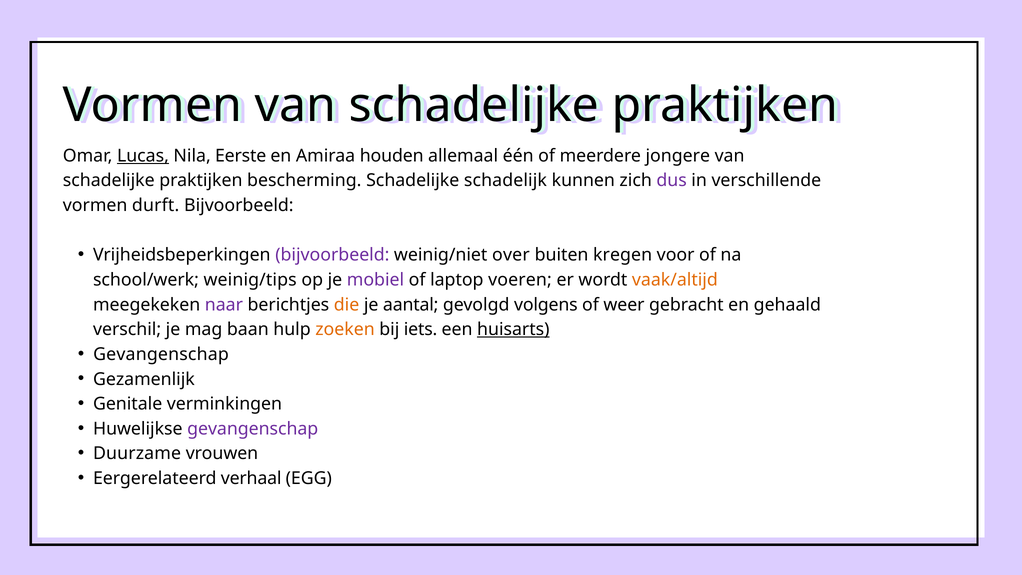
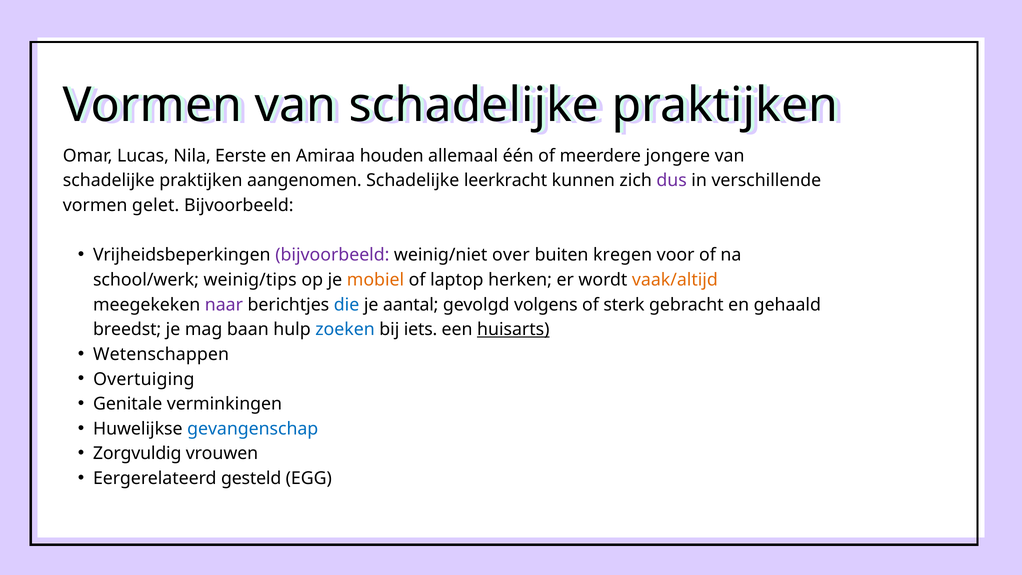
Lucas underline: present -> none
bescherming: bescherming -> aangenomen
schadelijk: schadelijk -> leerkracht
durft: durft -> gelet
mobiel colour: purple -> orange
voeren: voeren -> herken
die colour: orange -> blue
weer: weer -> sterk
verschil: verschil -> breedst
zoeken colour: orange -> blue
Gevangenschap at (161, 354): Gevangenschap -> Wetenschappen
Gezamenlijk: Gezamenlijk -> Overtuiging
gevangenschap at (253, 429) colour: purple -> blue
Duurzame: Duurzame -> Zorgvuldig
verhaal: verhaal -> gesteld
